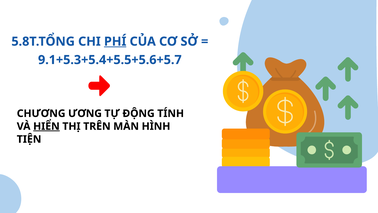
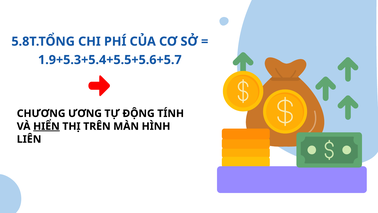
PHÍ underline: present -> none
9.1+5.3+5.4+5.5+5.6+5.7: 9.1+5.3+5.4+5.5+5.6+5.7 -> 1.9+5.3+5.4+5.5+5.6+5.7
TIỆN: TIỆN -> LIÊN
